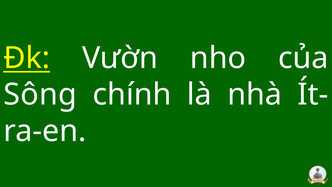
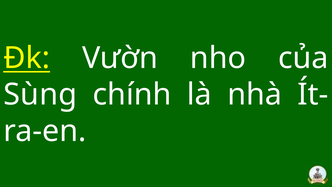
Sông: Sông -> Sùng
